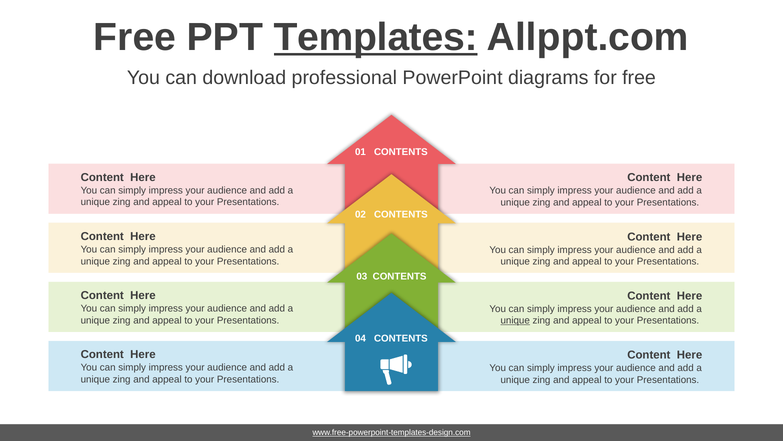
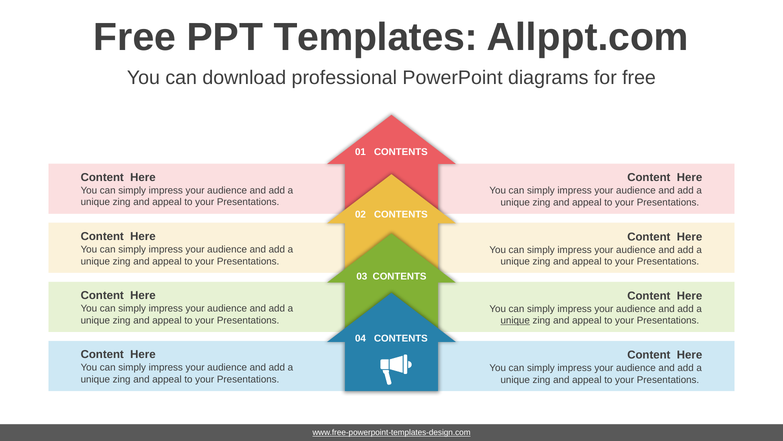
Templates underline: present -> none
